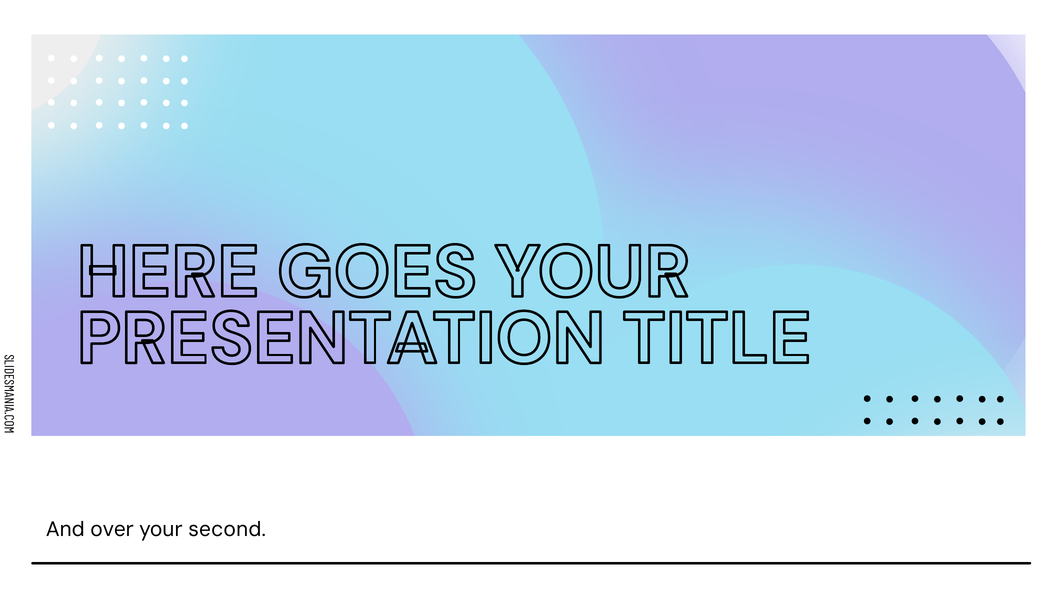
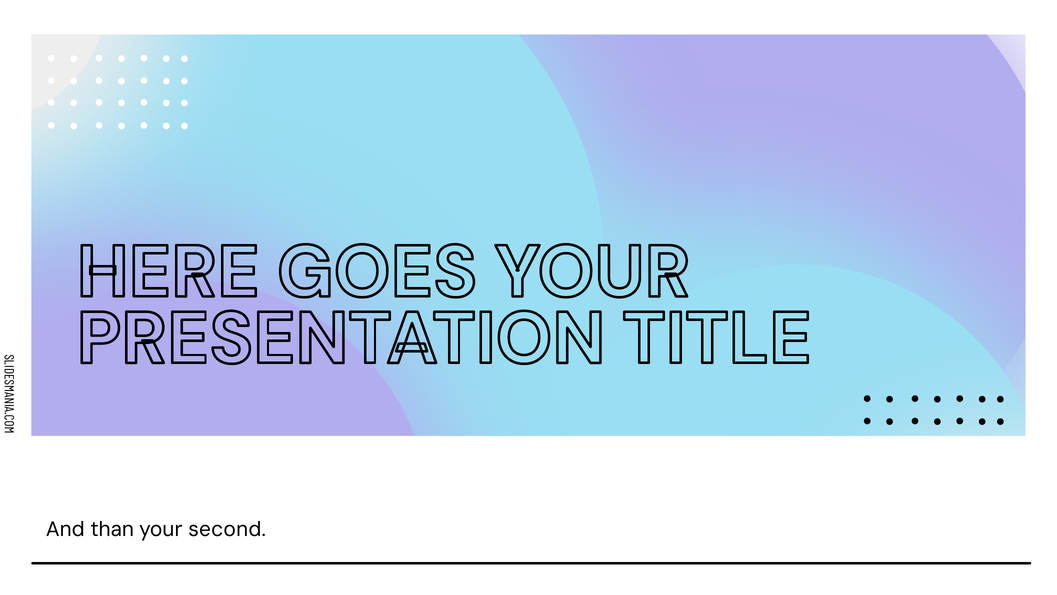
over: over -> than
